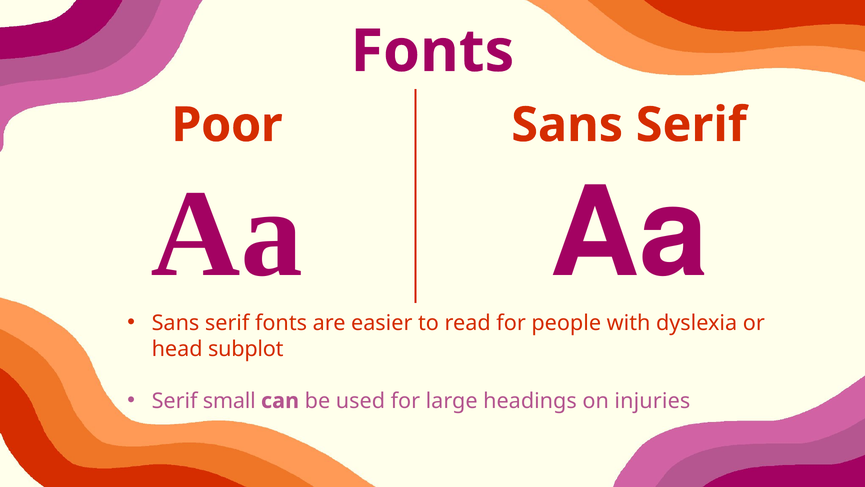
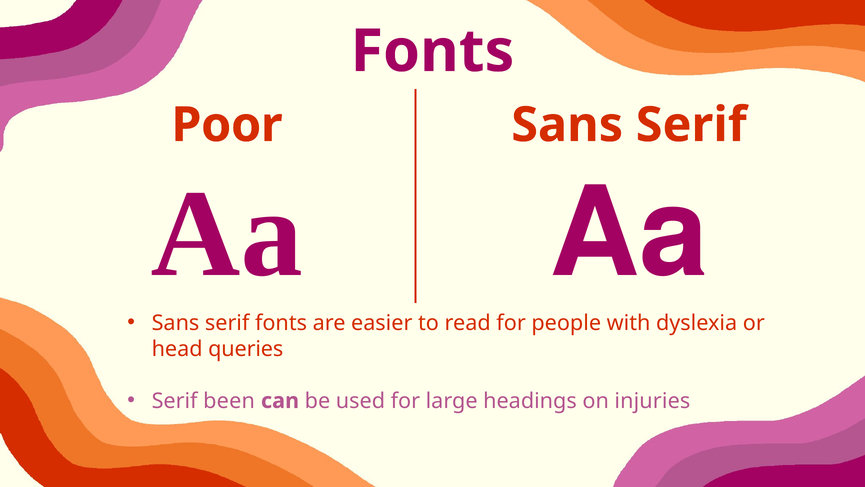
subplot: subplot -> queries
small: small -> been
